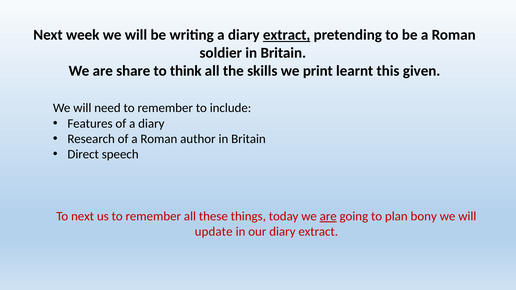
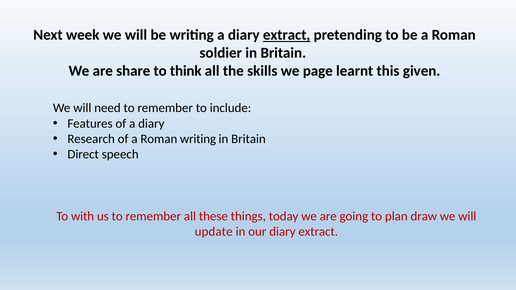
print: print -> page
Roman author: author -> writing
To next: next -> with
are at (328, 216) underline: present -> none
bony: bony -> draw
